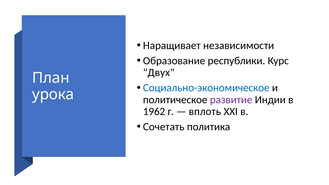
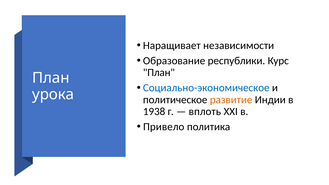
Двух at (159, 73): Двух -> План
развитие colour: purple -> orange
1962: 1962 -> 1938
Сочетать: Сочетать -> Привело
